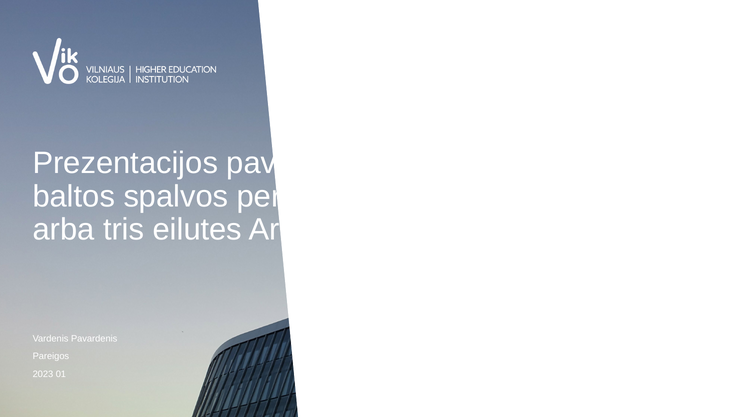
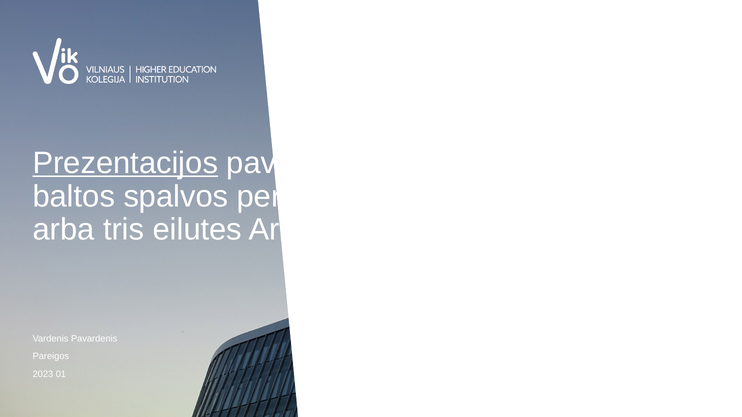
Prezentacijos underline: none -> present
